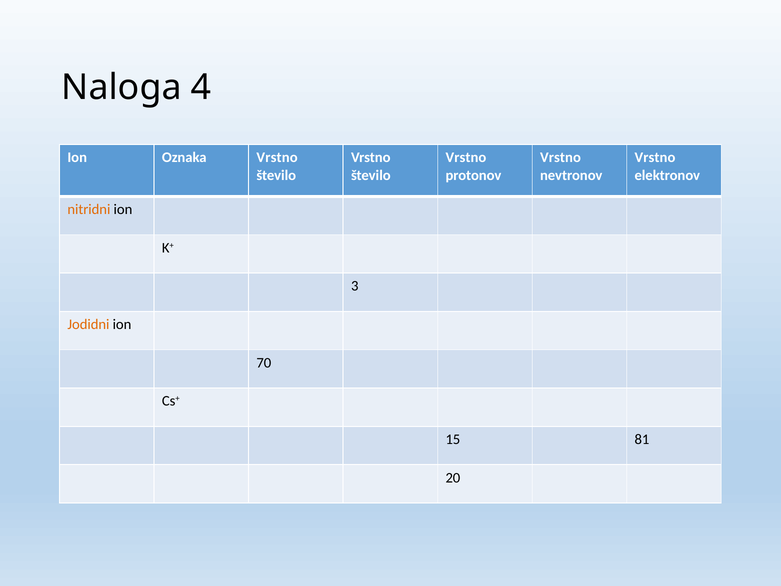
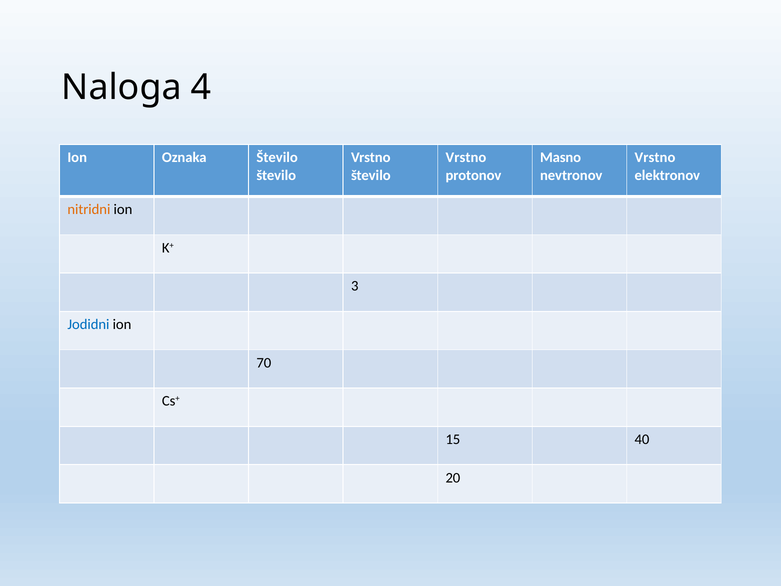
Oznaka Vrstno: Vrstno -> Število
Vrstno at (560, 157): Vrstno -> Masno
Jodidni colour: orange -> blue
81: 81 -> 40
